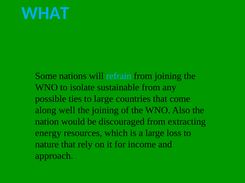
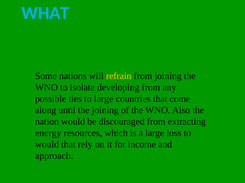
refrain at (119, 76) colour: light blue -> yellow
sustainable: sustainable -> developing
well: well -> until
nature at (47, 145): nature -> would
